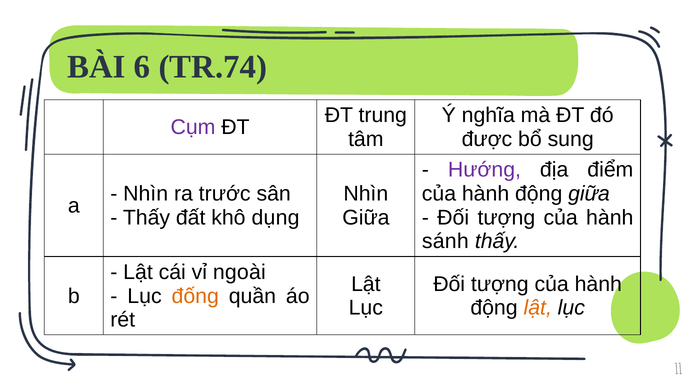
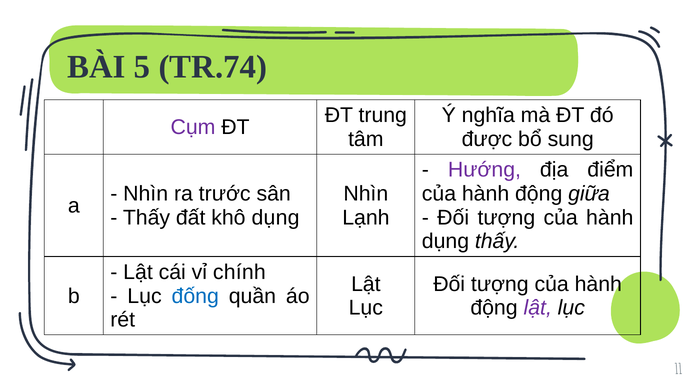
6: 6 -> 5
Giữa at (366, 218): Giữa -> Lạnh
sánh at (445, 241): sánh -> dụng
ngoài: ngoài -> chính
đống colour: orange -> blue
lật at (538, 308) colour: orange -> purple
